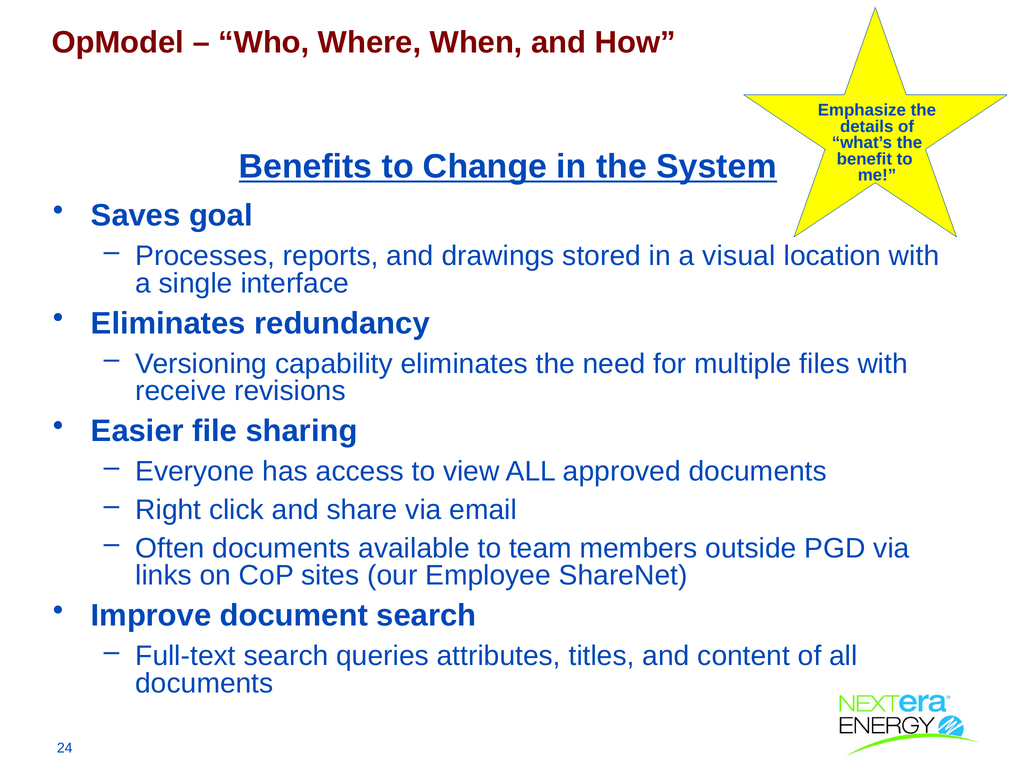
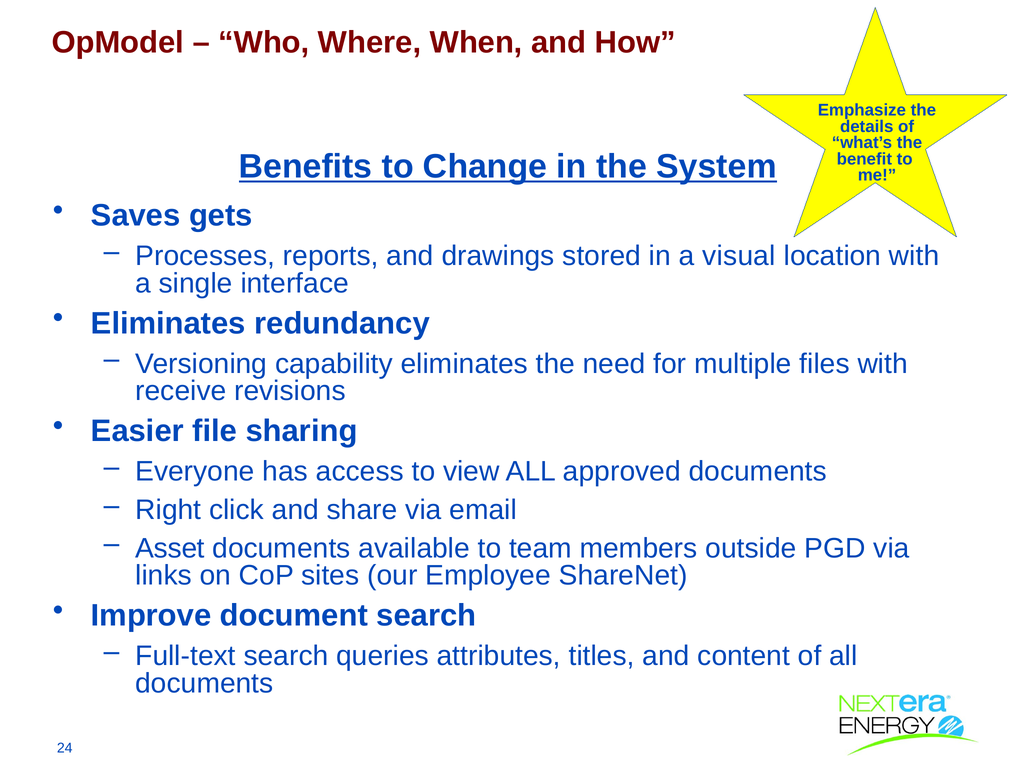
goal: goal -> gets
Often: Often -> Asset
